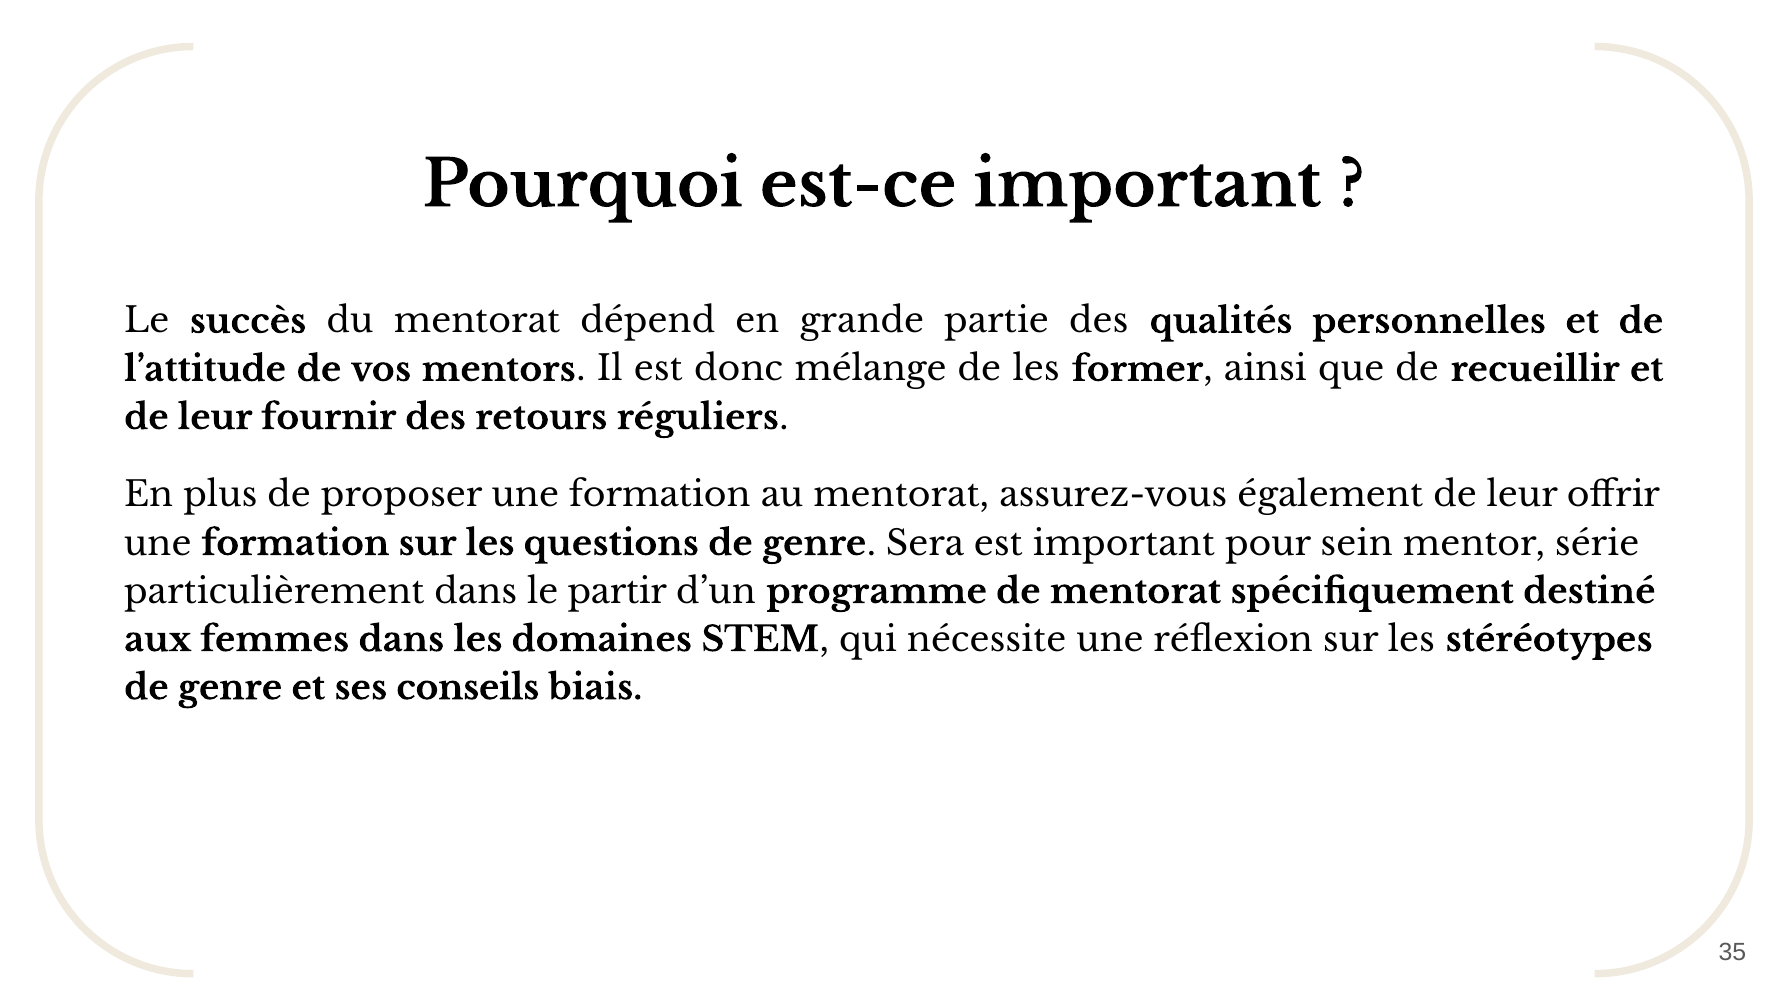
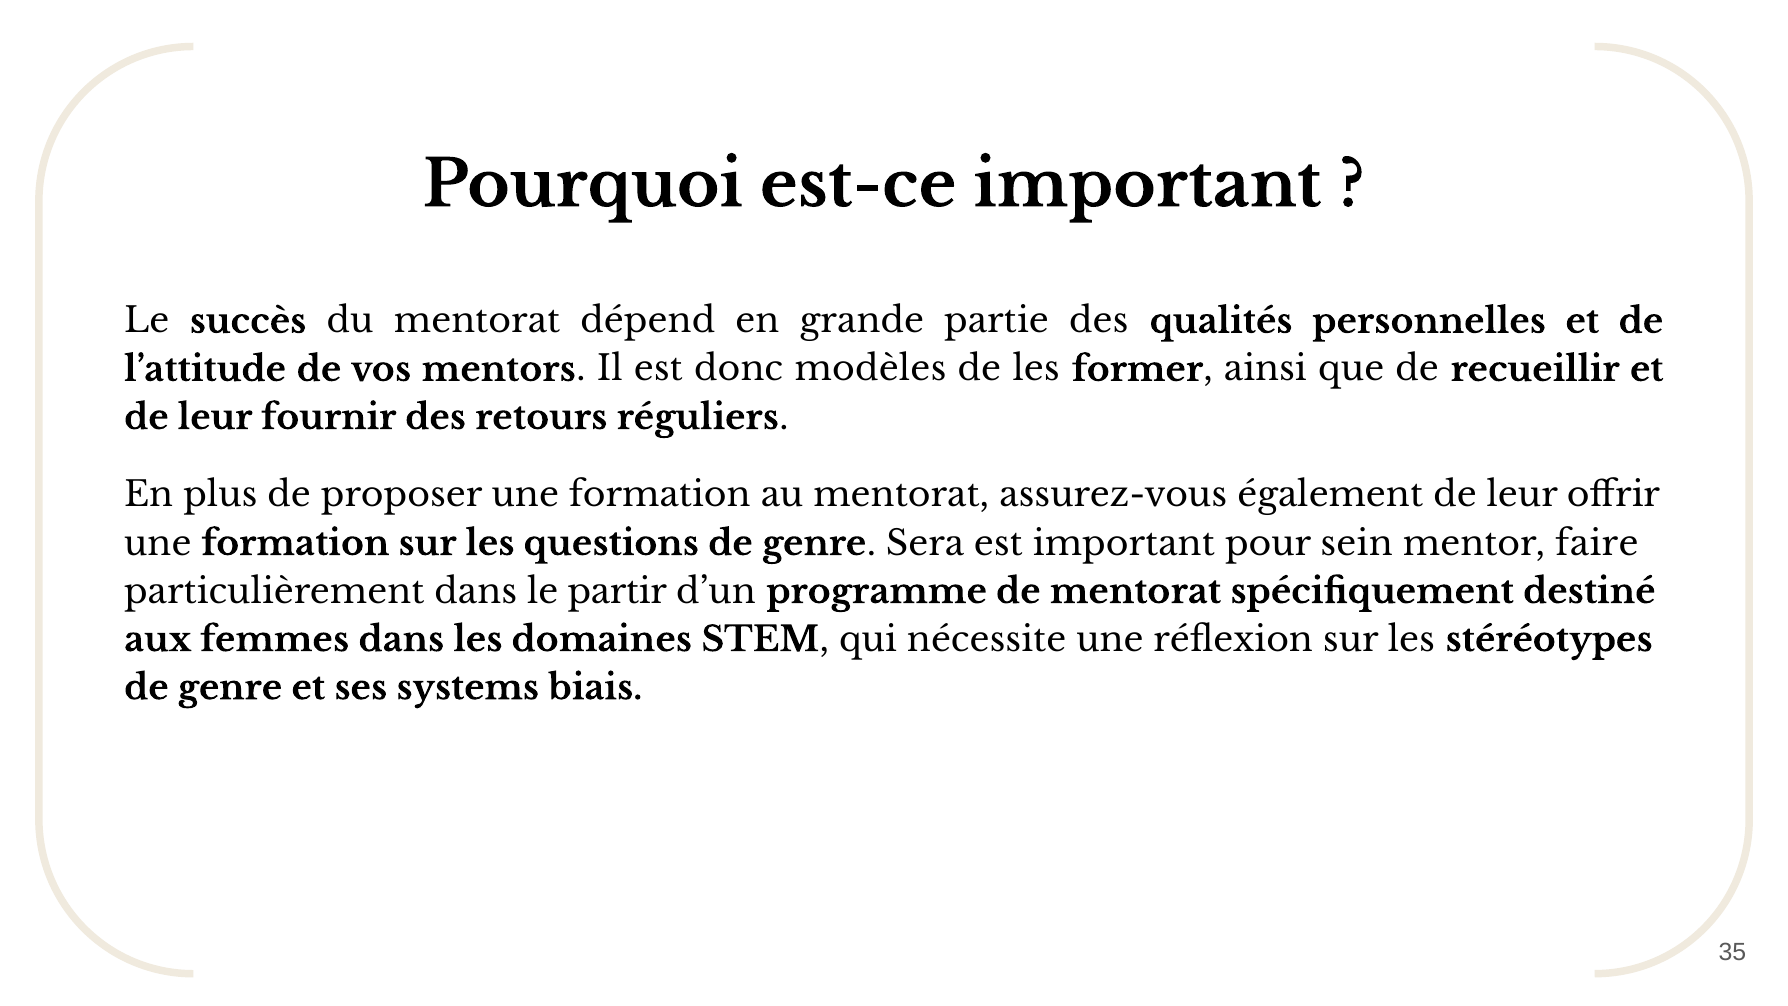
mélange: mélange -> modèles
série: série -> faire
conseils: conseils -> systems
